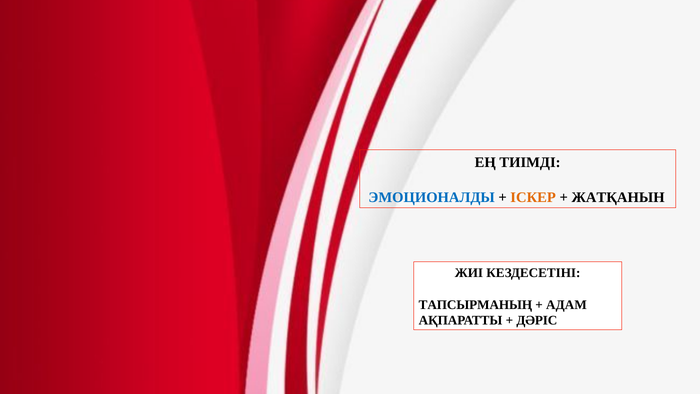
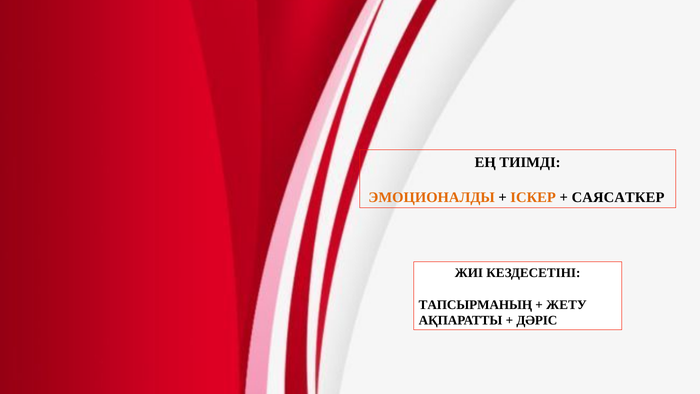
ЭМОЦИОНАЛДЫ colour: blue -> orange
ЖАТҚАНЫН: ЖАТҚАНЫН -> САЯСАТКЕР
АДАМ: АДАМ -> ЖЕТУ
